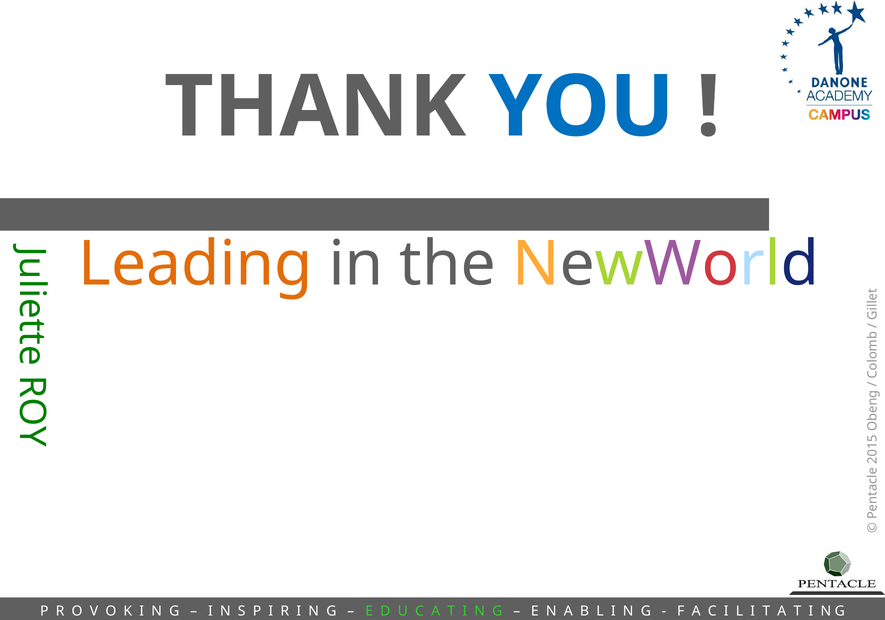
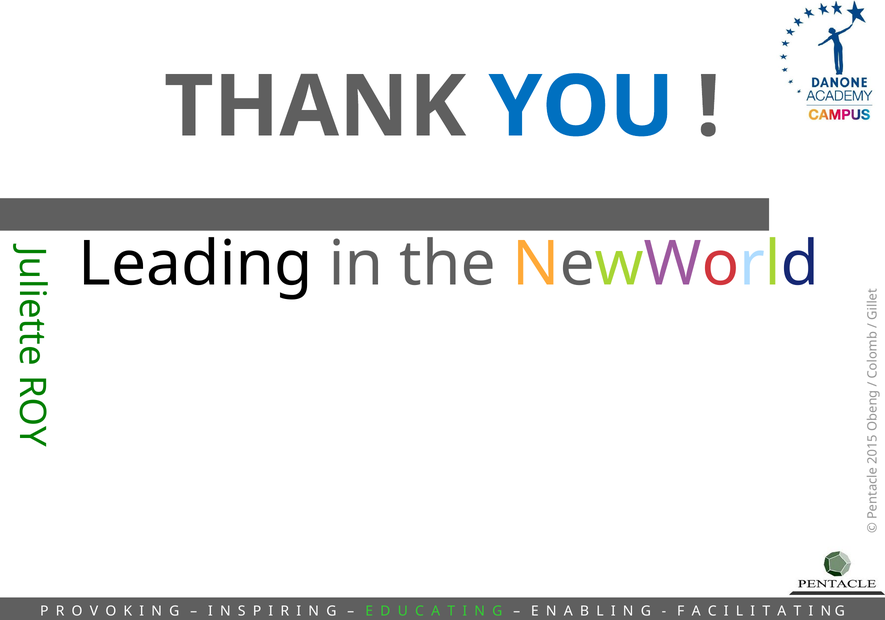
Leading colour: orange -> black
